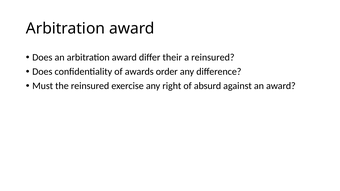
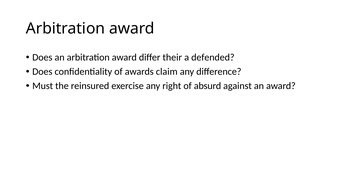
a reinsured: reinsured -> defended
order: order -> claim
